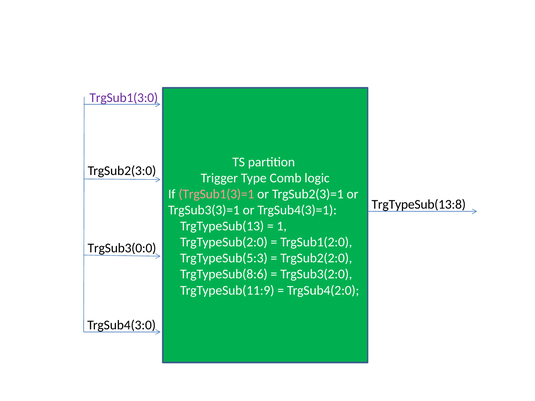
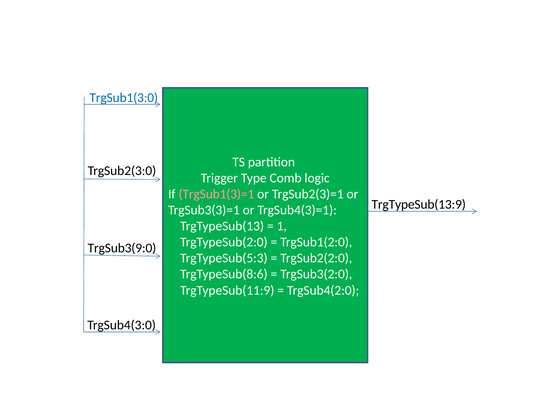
TrgSub1(3:0 colour: purple -> blue
TrgTypeSub(13:8: TrgTypeSub(13:8 -> TrgTypeSub(13:9
TrgSub3(0:0: TrgSub3(0:0 -> TrgSub3(9:0
